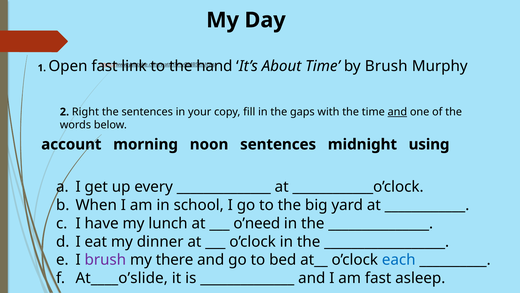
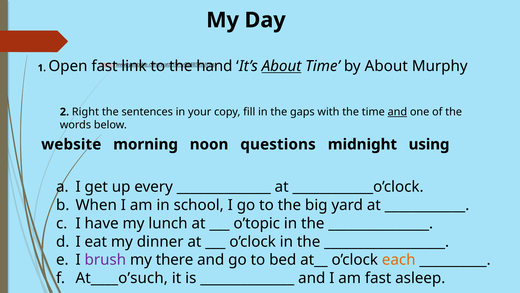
About at (282, 66) underline: none -> present
by Brush: Brush -> About
account: account -> website
noon sentences: sentences -> questions
o’need: o’need -> o’topic
each colour: blue -> orange
At____o’slide: At____o’slide -> At____o’such
